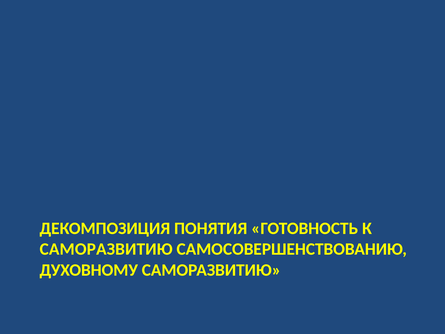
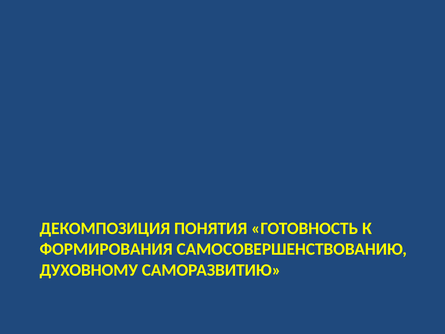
САМОРАЗВИТИЮ at (106, 249): САМОРАЗВИТИЮ -> ФОРМИРОВАНИЯ
